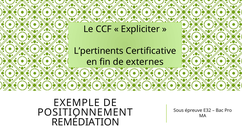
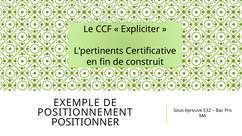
externes: externes -> construit
REMÉDIATION: REMÉDIATION -> POSITIONNER
